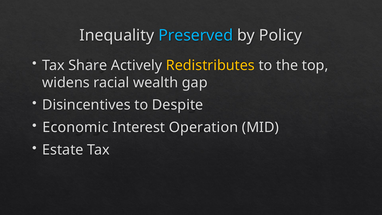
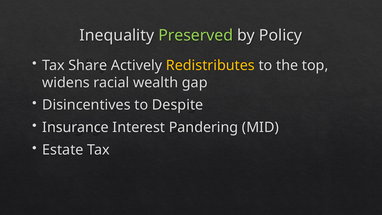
Preserved colour: light blue -> light green
Economic: Economic -> Insurance
Operation: Operation -> Pandering
